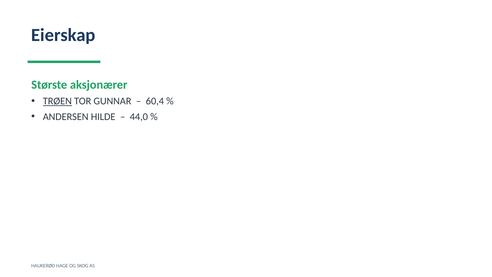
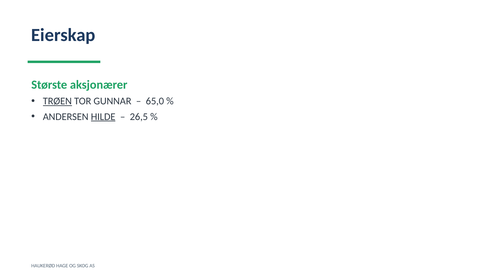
60,4: 60,4 -> 65,0
HILDE underline: none -> present
44,0: 44,0 -> 26,5
